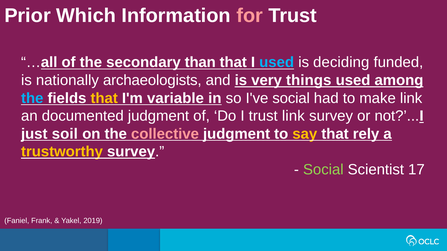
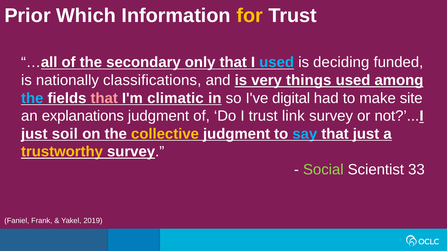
for colour: pink -> yellow
than: than -> only
archaeologists: archaeologists -> classifications
that at (104, 98) colour: yellow -> pink
variable: variable -> climatic
I've social: social -> digital
make link: link -> site
documented: documented -> explanations
collective colour: pink -> yellow
say colour: yellow -> light blue
that rely: rely -> just
17: 17 -> 33
